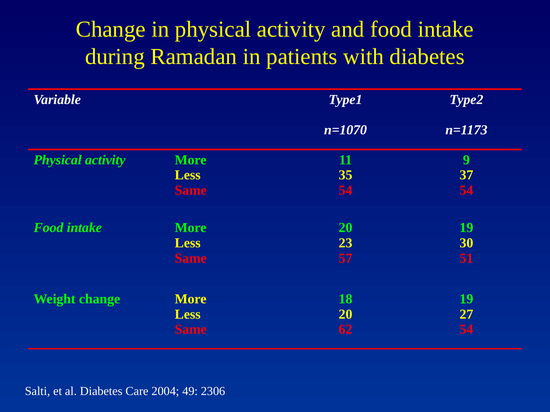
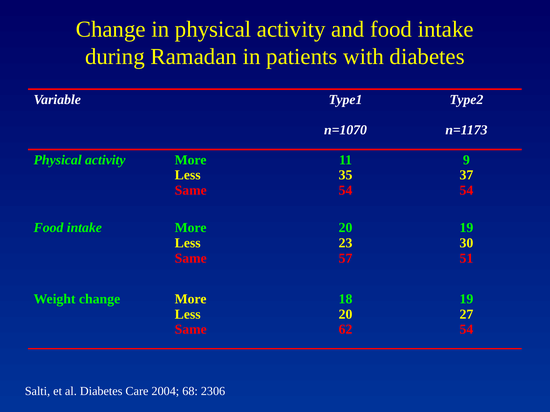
49: 49 -> 68
